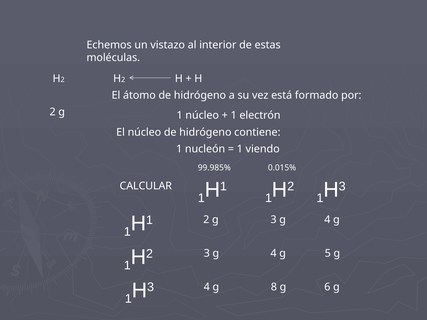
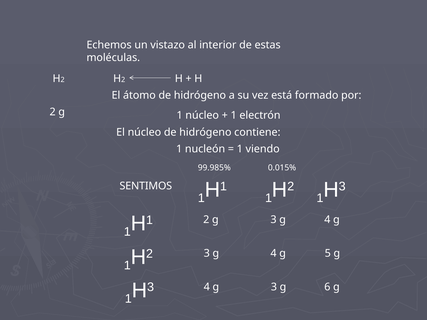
CALCULAR: CALCULAR -> SENTIMOS
4 g 8: 8 -> 3
